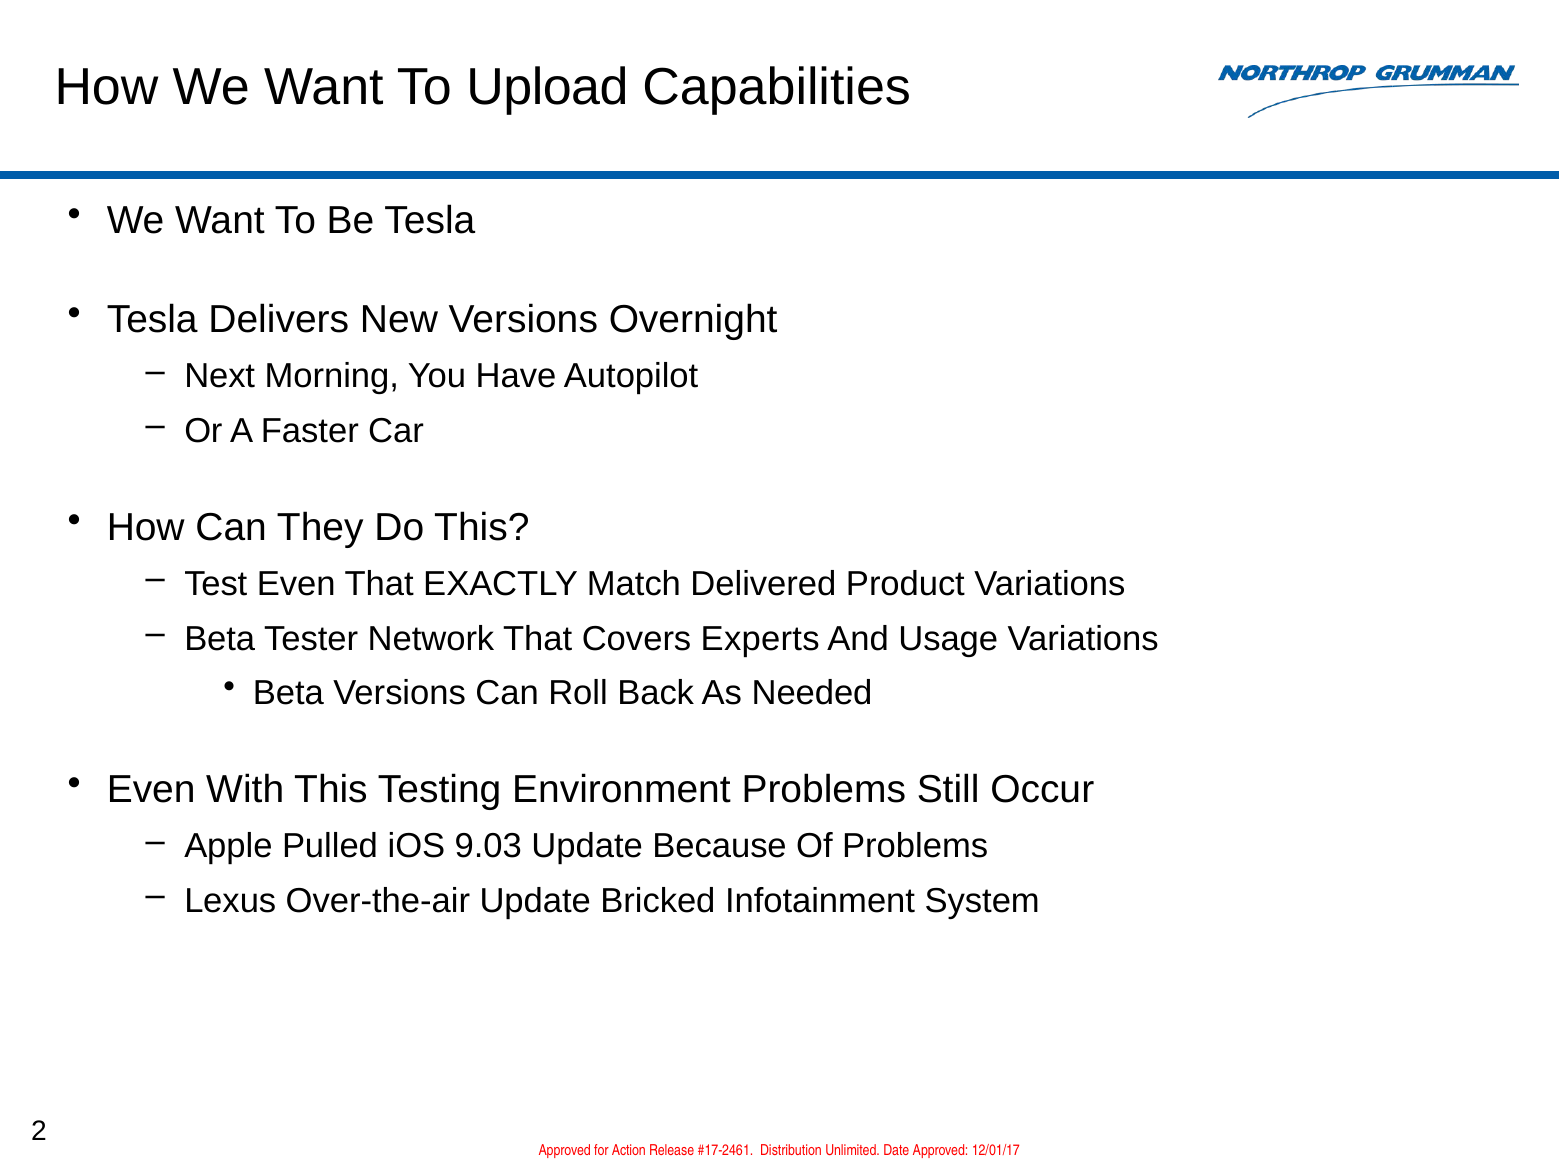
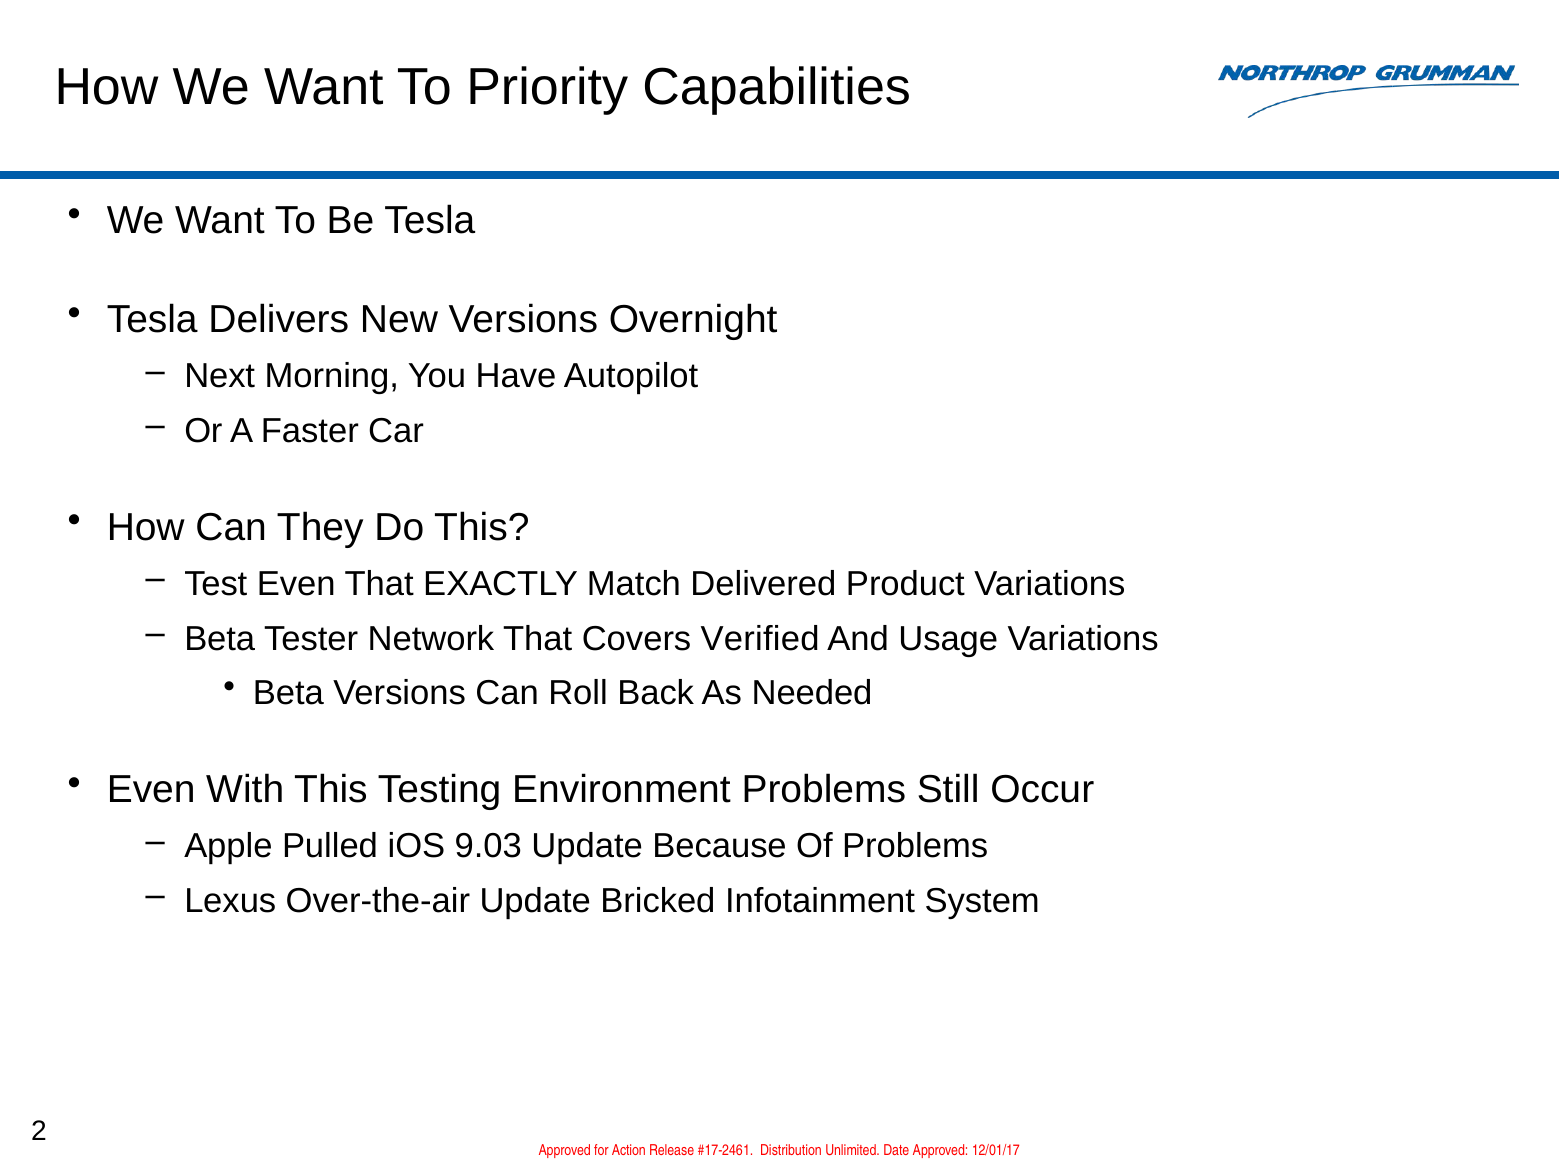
Upload: Upload -> Priority
Experts: Experts -> Verified
